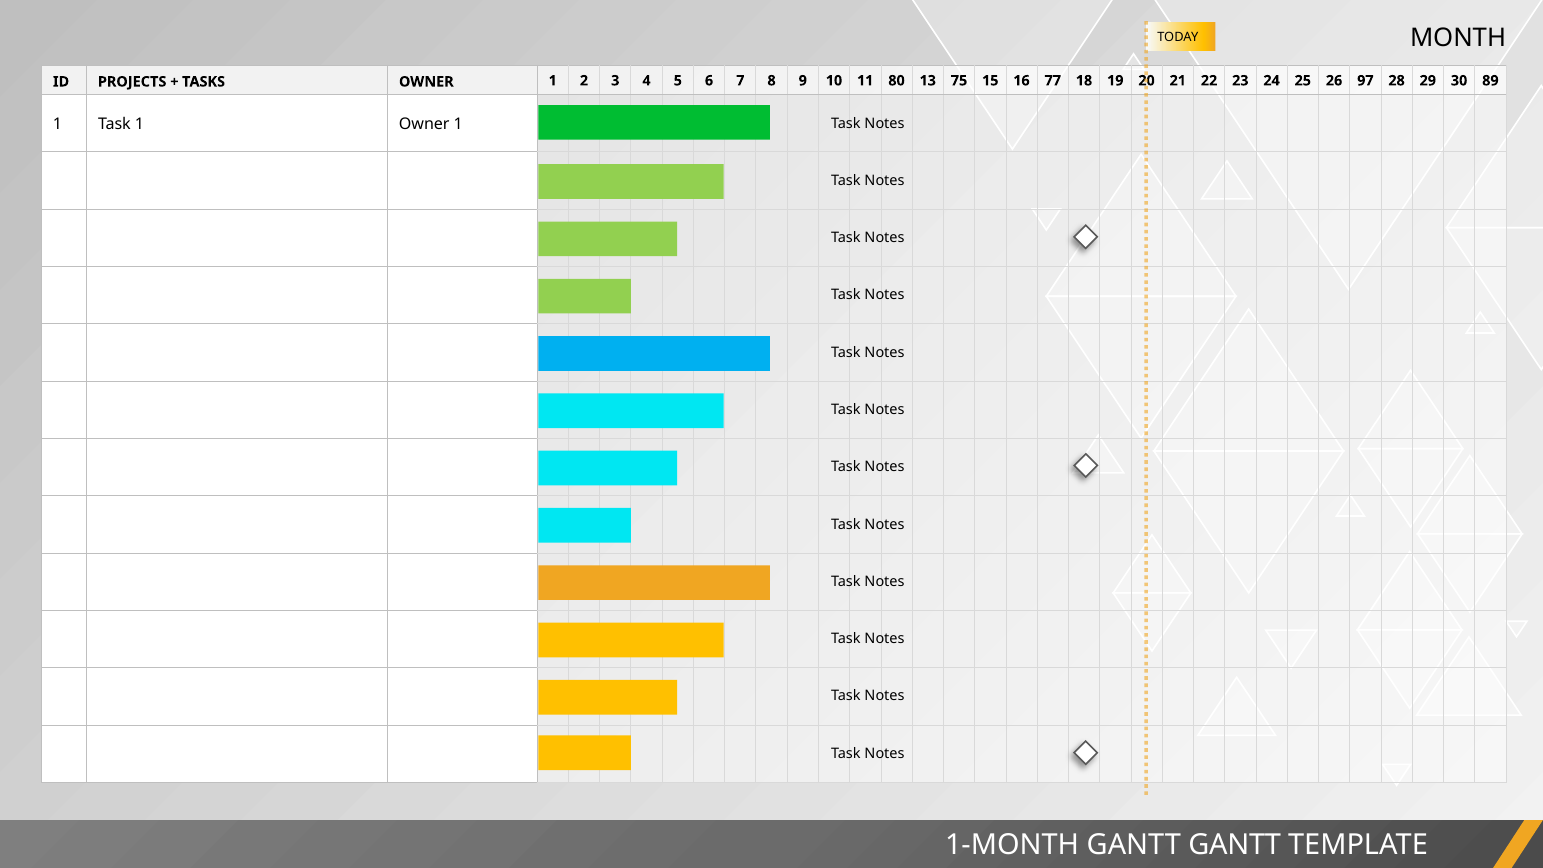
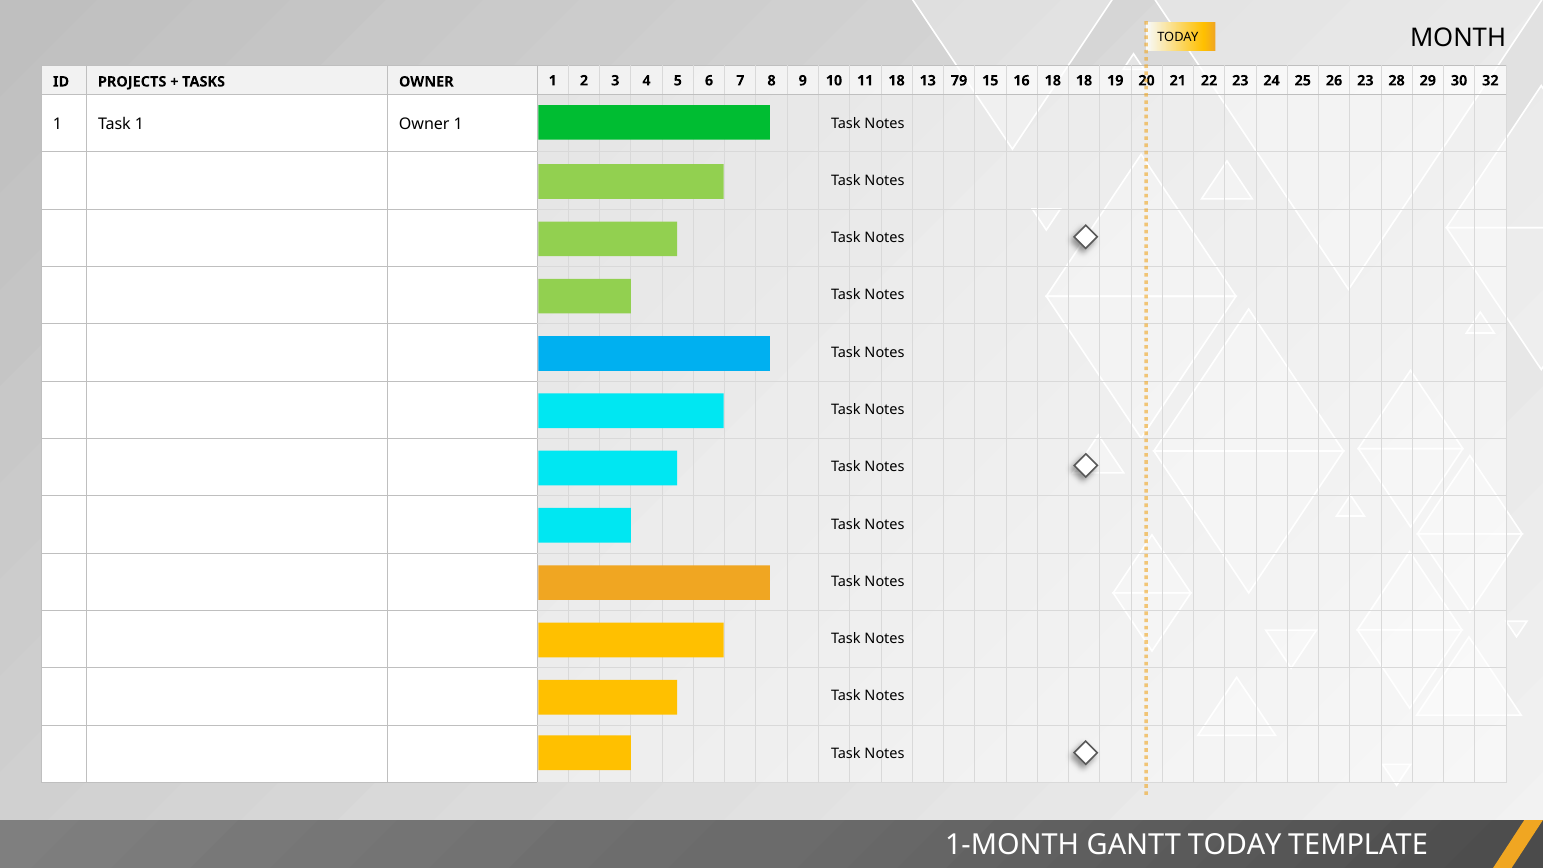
11 80: 80 -> 18
75: 75 -> 79
16 77: 77 -> 18
26 97: 97 -> 23
89: 89 -> 32
GANTT GANTT: GANTT -> TODAY
